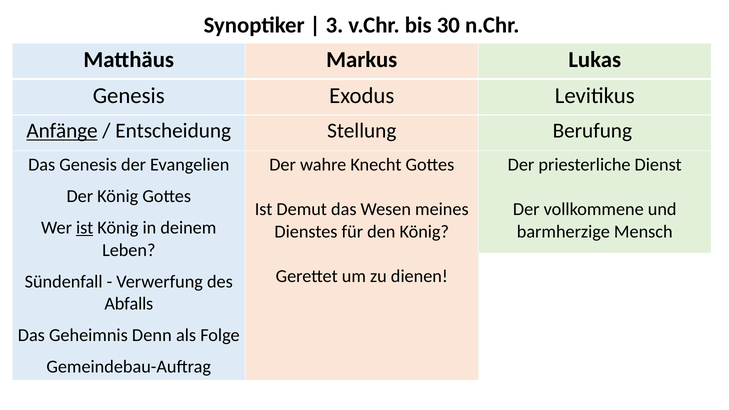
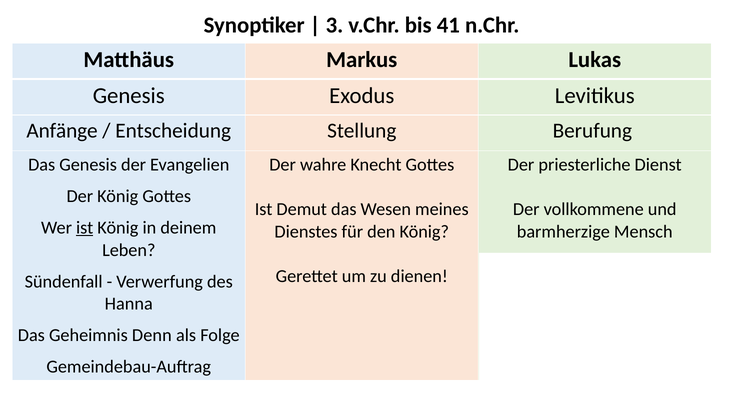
30: 30 -> 41
Anfänge underline: present -> none
Abfalls: Abfalls -> Hanna
